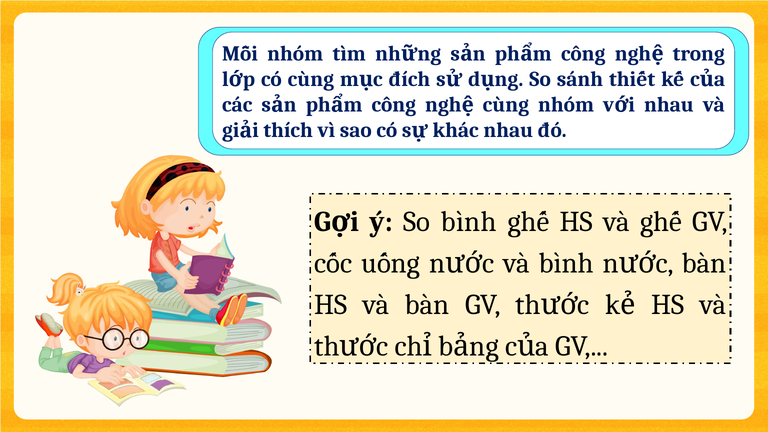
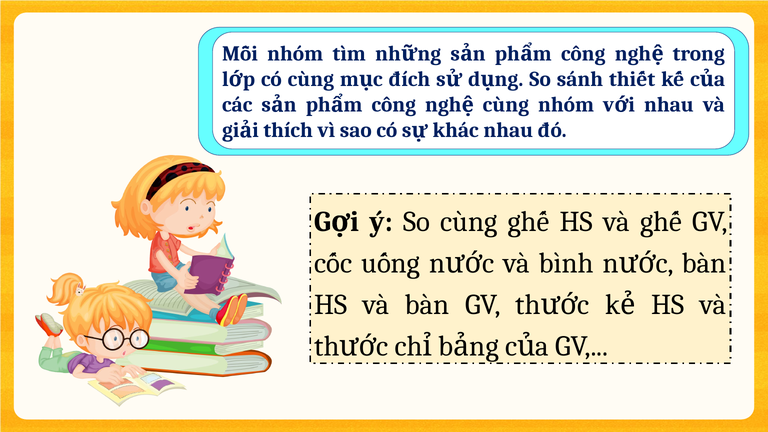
So bình: bình -> cùng
